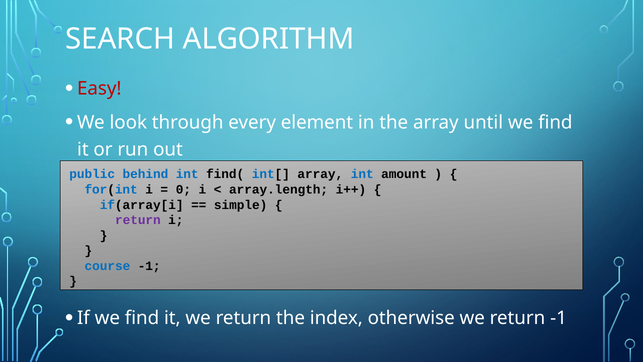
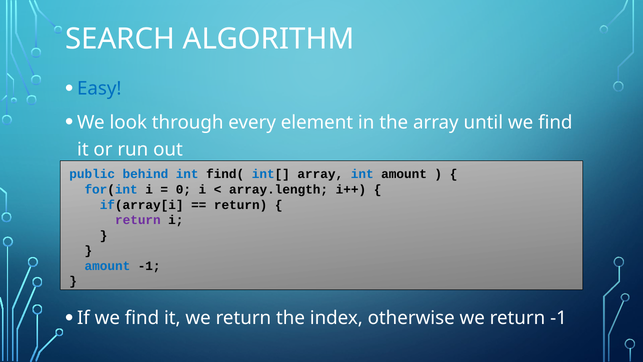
Easy colour: red -> blue
simple at (241, 205): simple -> return
course at (107, 266): course -> amount
